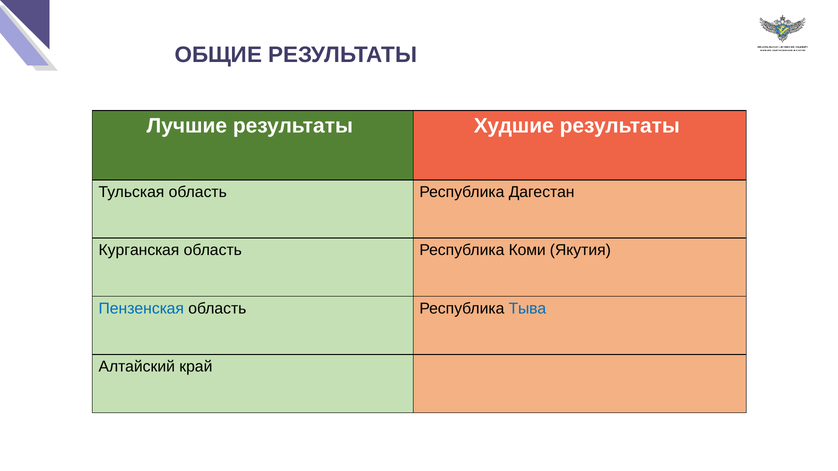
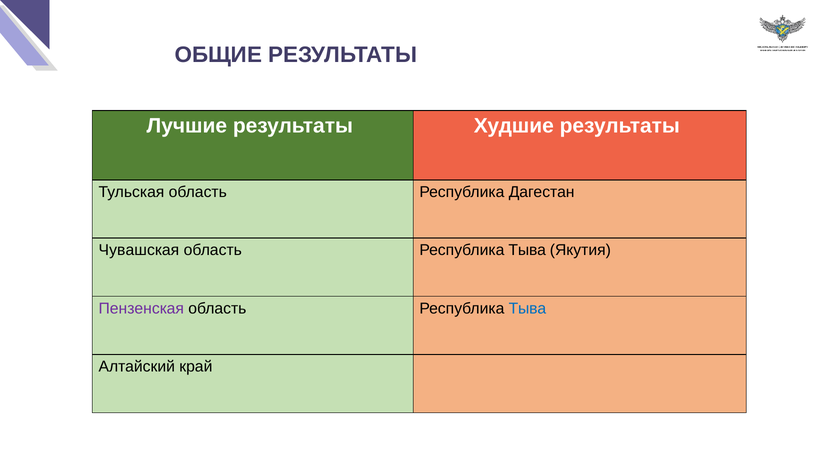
Курганская: Курганская -> Чувашская
Коми at (527, 250): Коми -> Тыва
Пензенская colour: blue -> purple
